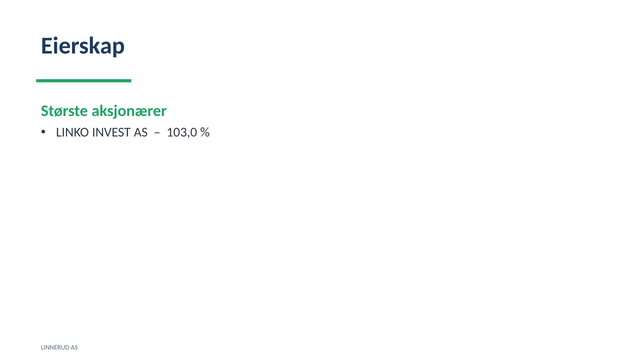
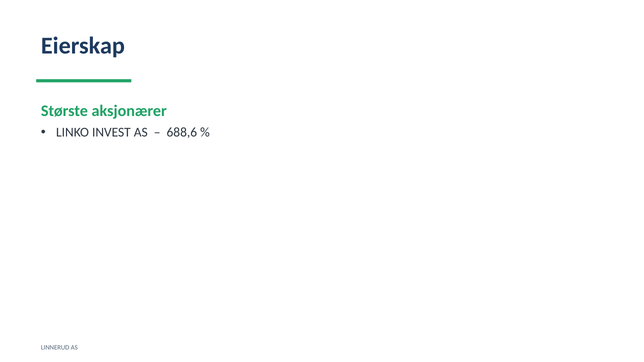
103,0: 103,0 -> 688,6
